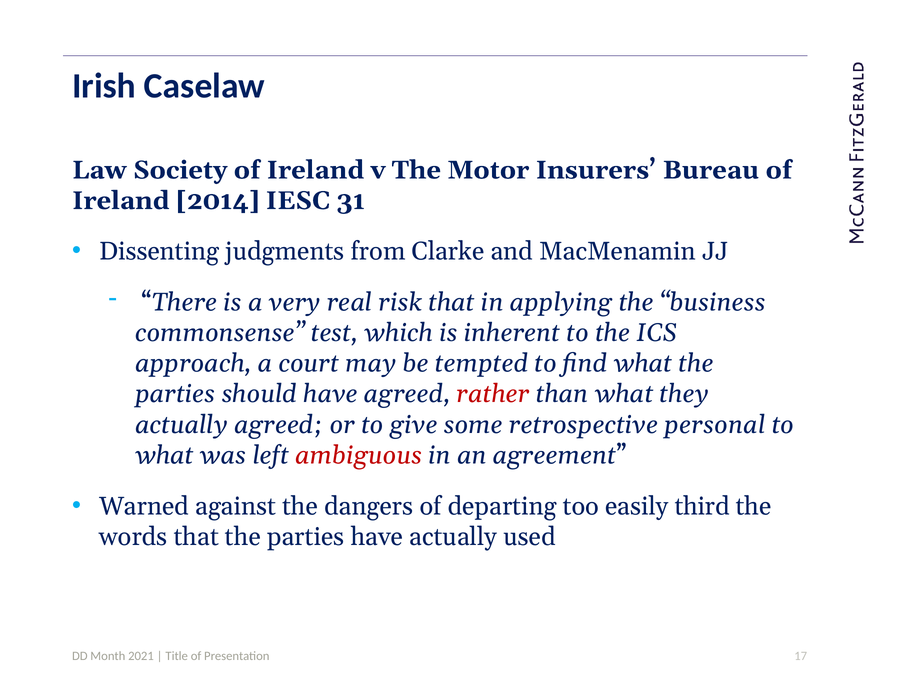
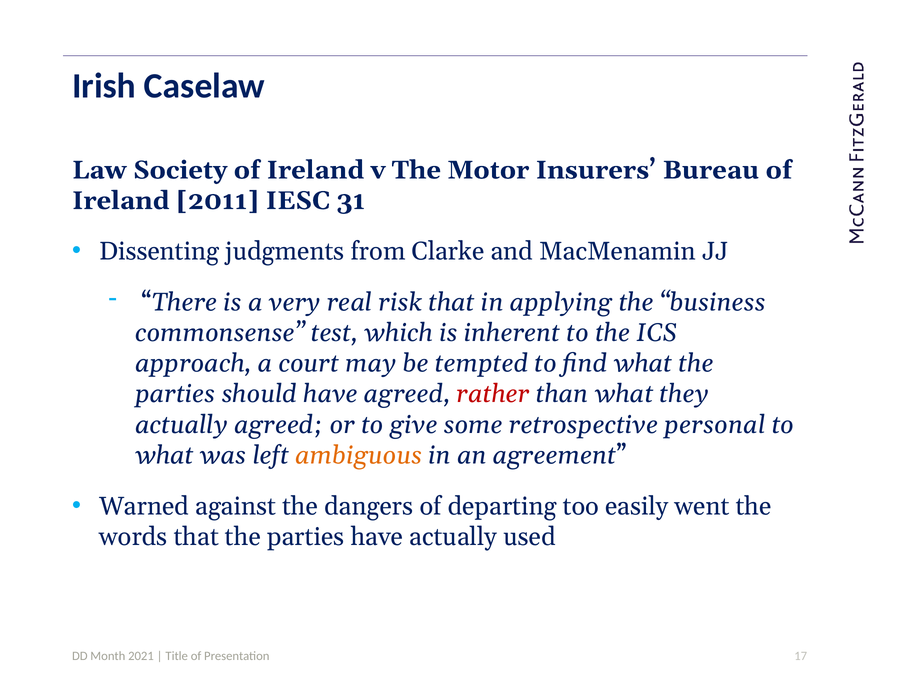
2014: 2014 -> 2011
ambiguous colour: red -> orange
third: third -> went
